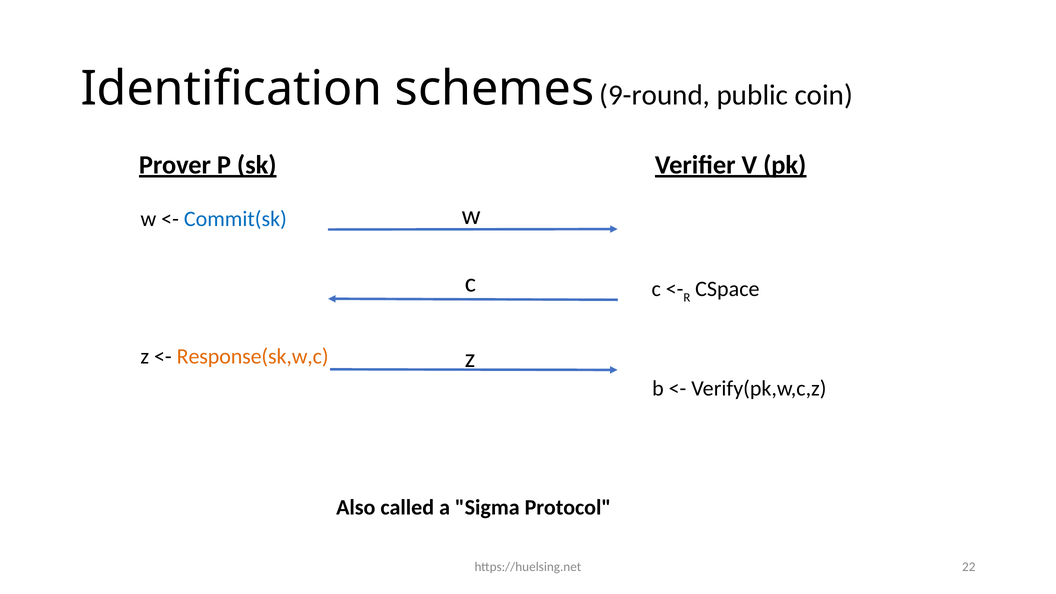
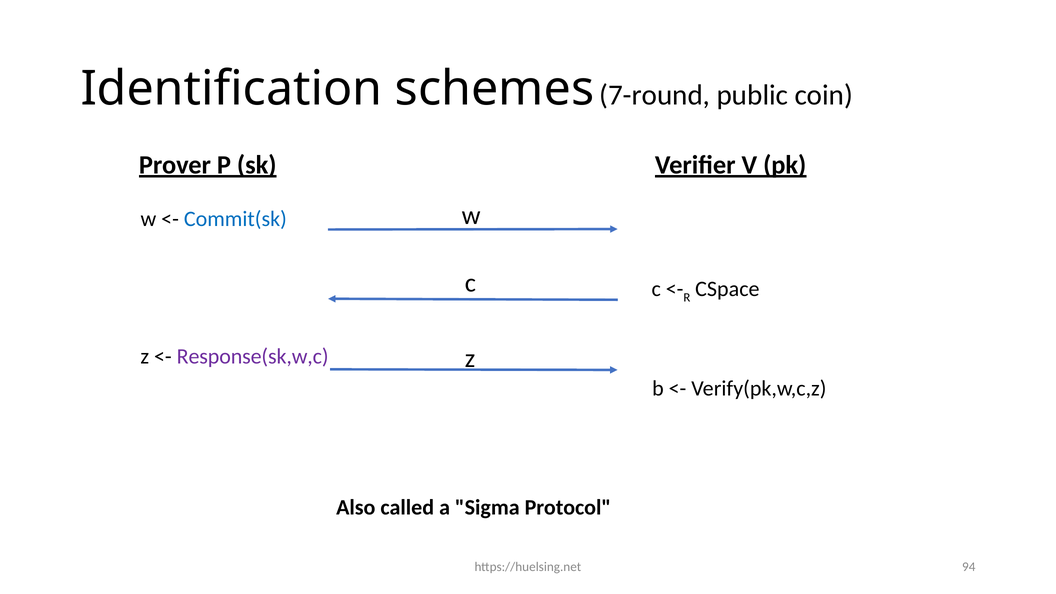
9-round: 9-round -> 7-round
Response(sk,w,c colour: orange -> purple
22: 22 -> 94
